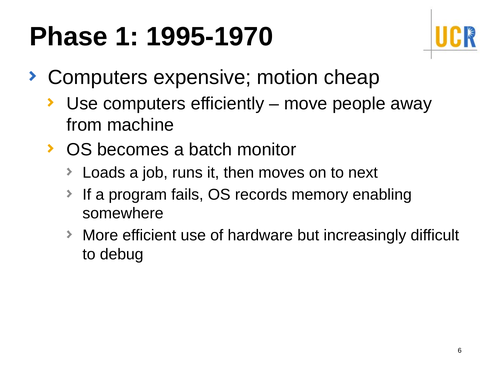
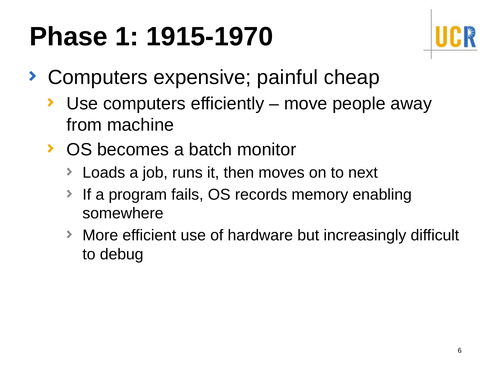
1995-1970: 1995-1970 -> 1915-1970
motion: motion -> painful
